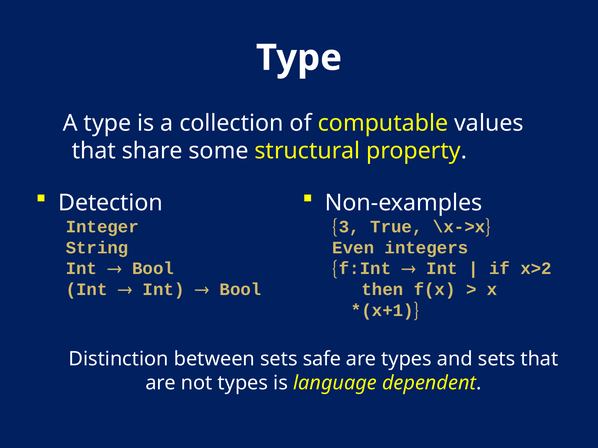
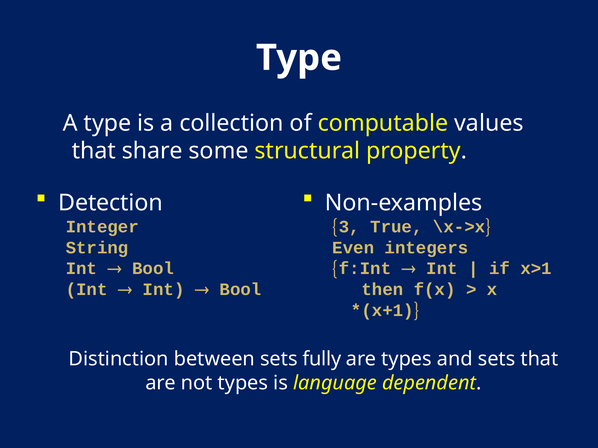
x>2: x>2 -> x>1
safe: safe -> fully
